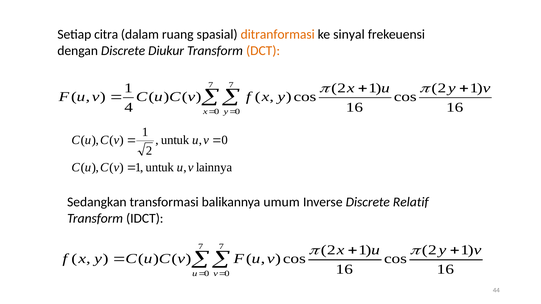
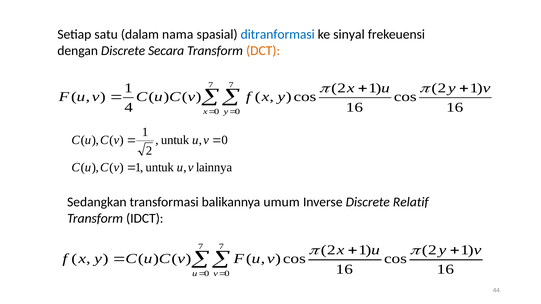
citra: citra -> satu
ruang: ruang -> nama
ditranformasi colour: orange -> blue
Diukur: Diukur -> Secara
